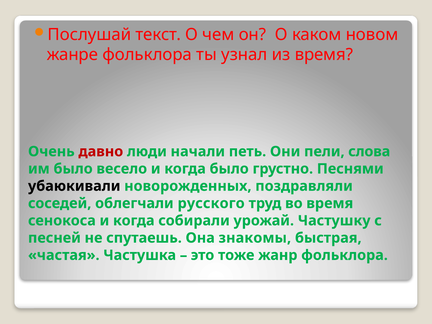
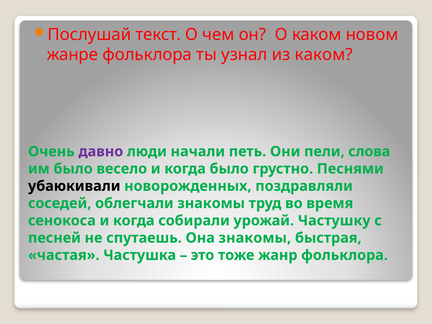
из время: время -> каком
давно colour: red -> purple
облегчали русского: русского -> знакомы
